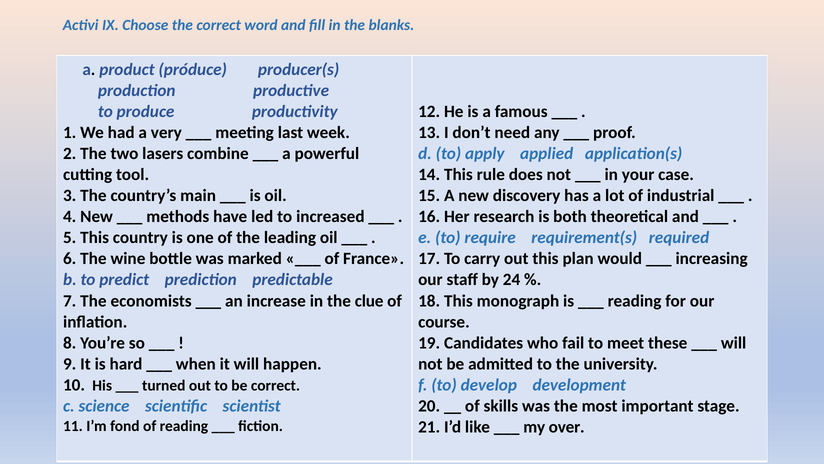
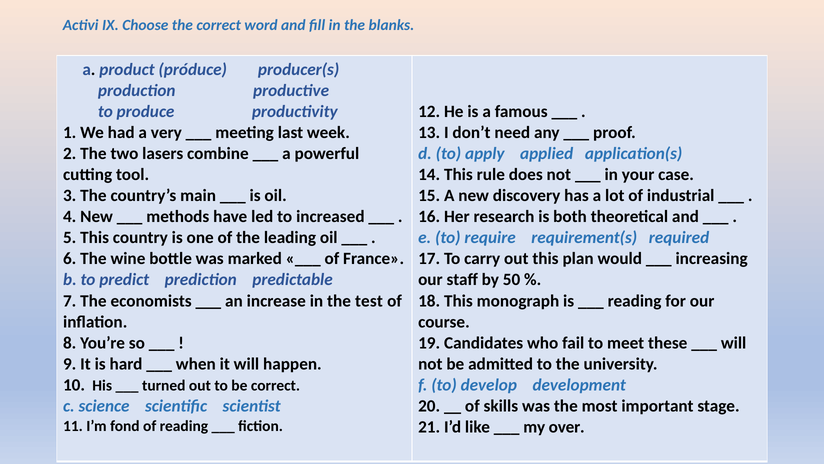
24: 24 -> 50
clue: clue -> test
